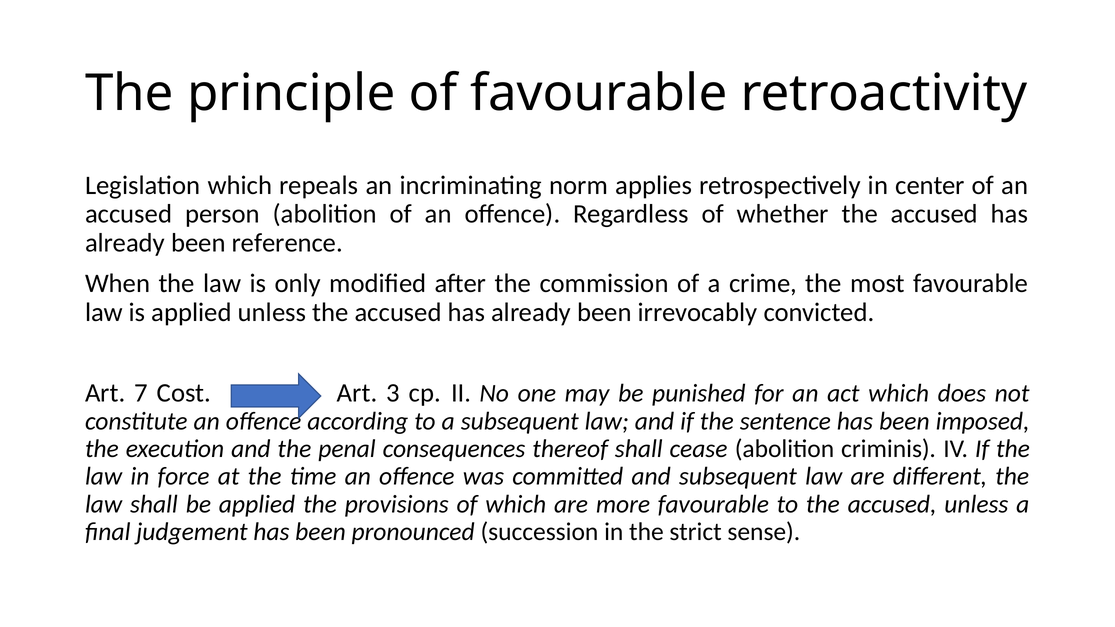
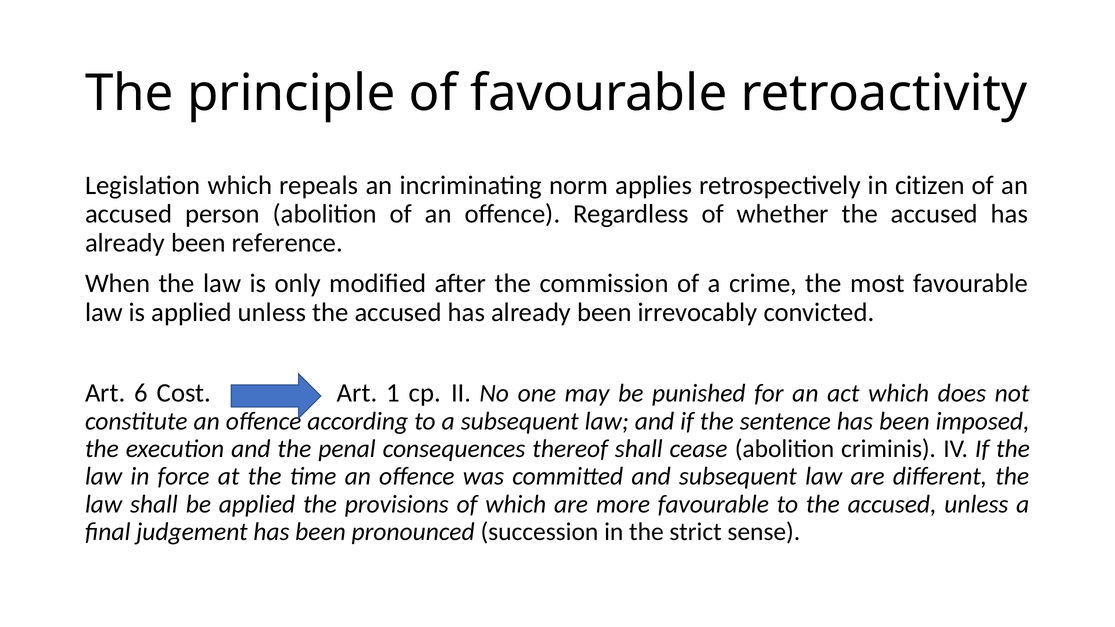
center: center -> citizen
7: 7 -> 6
3: 3 -> 1
